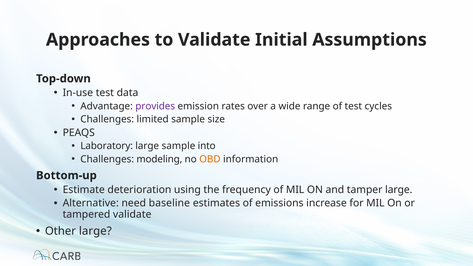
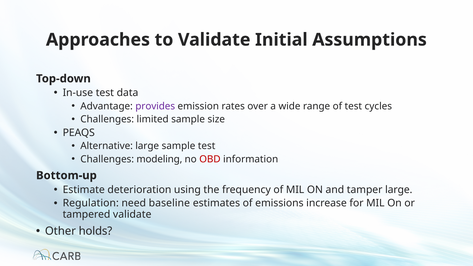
Laboratory: Laboratory -> Alternative
sample into: into -> test
OBD colour: orange -> red
Alternative: Alternative -> Regulation
Other large: large -> holds
